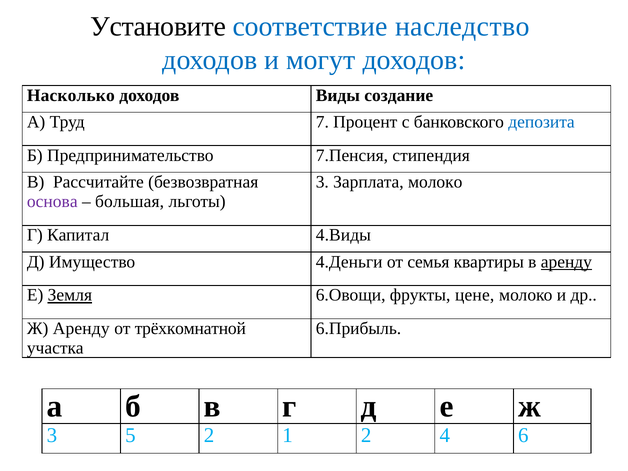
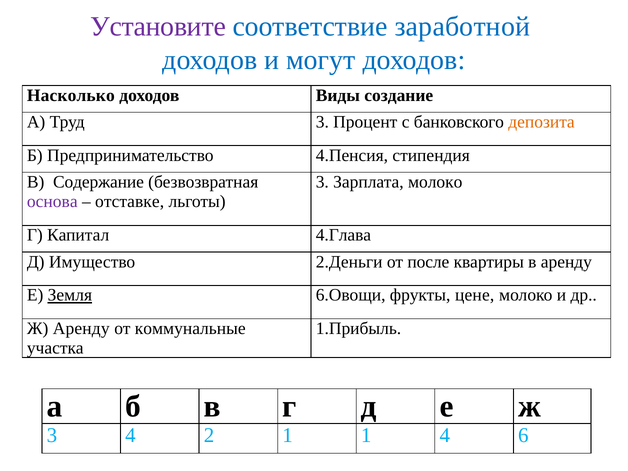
Установите colour: black -> purple
наследство: наследство -> заработной
Труд 7: 7 -> 3
депозита colour: blue -> orange
7.Пенсия: 7.Пенсия -> 4.Пенсия
Рассчитайте: Рассчитайте -> Содержание
большая: большая -> отставке
4.Виды: 4.Виды -> 4.Глава
4.Деньги: 4.Деньги -> 2.Деньги
семья: семья -> после
аренду at (566, 262) underline: present -> none
трёхкомнатной: трёхкомнатной -> коммунальные
6.Прибыль: 6.Прибыль -> 1.Прибыль
3 5: 5 -> 4
1 2: 2 -> 1
